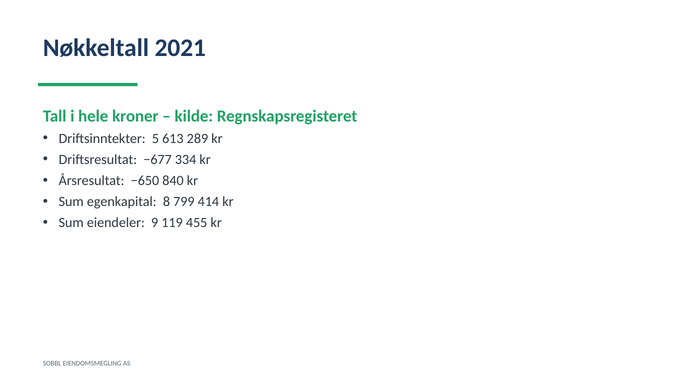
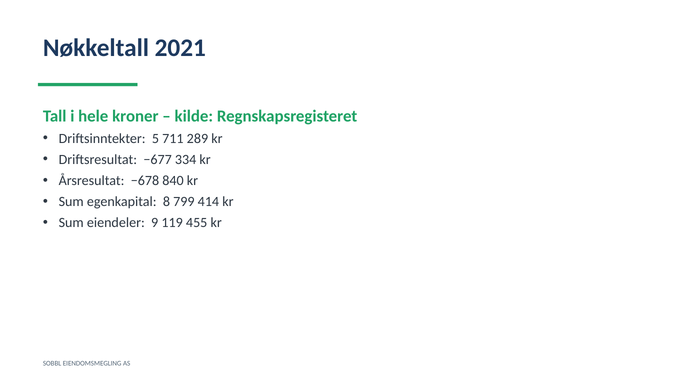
613: 613 -> 711
−650: −650 -> −678
